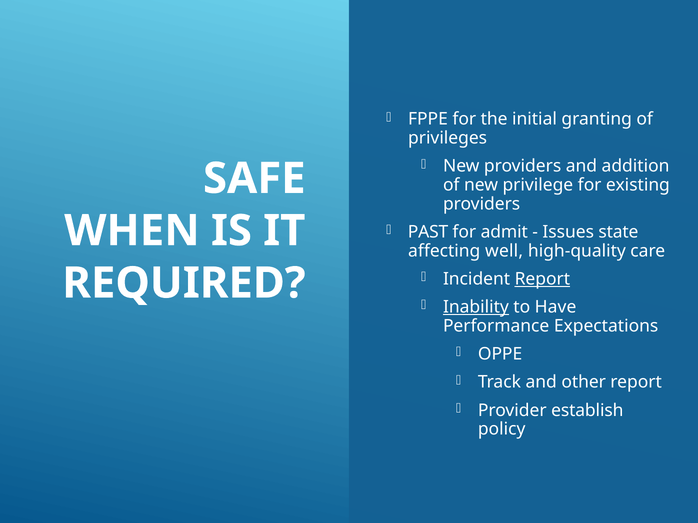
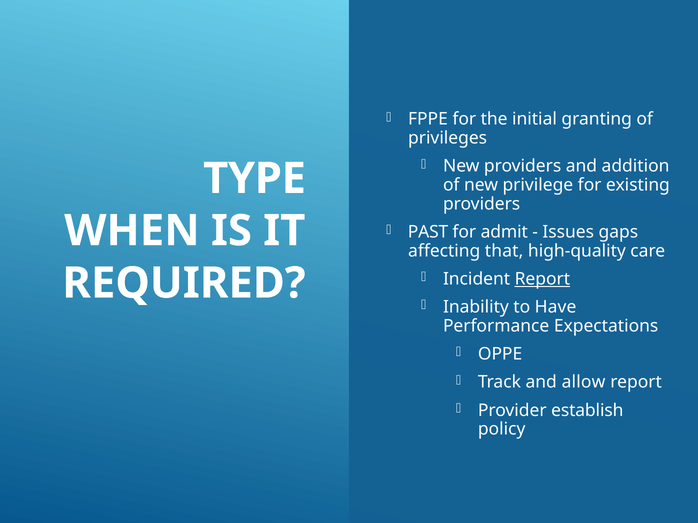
SAFE: SAFE -> TYPE
state: state -> gaps
well: well -> that
Inability underline: present -> none
other: other -> allow
